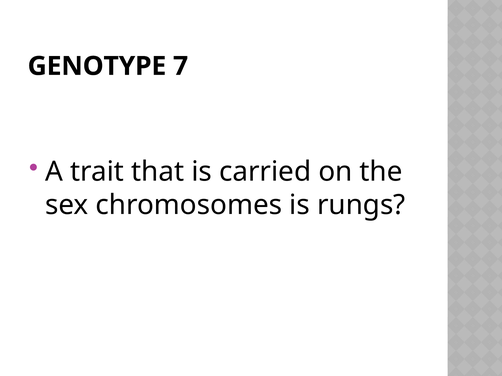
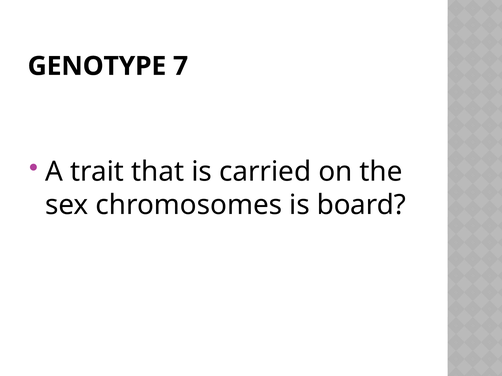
rungs: rungs -> board
